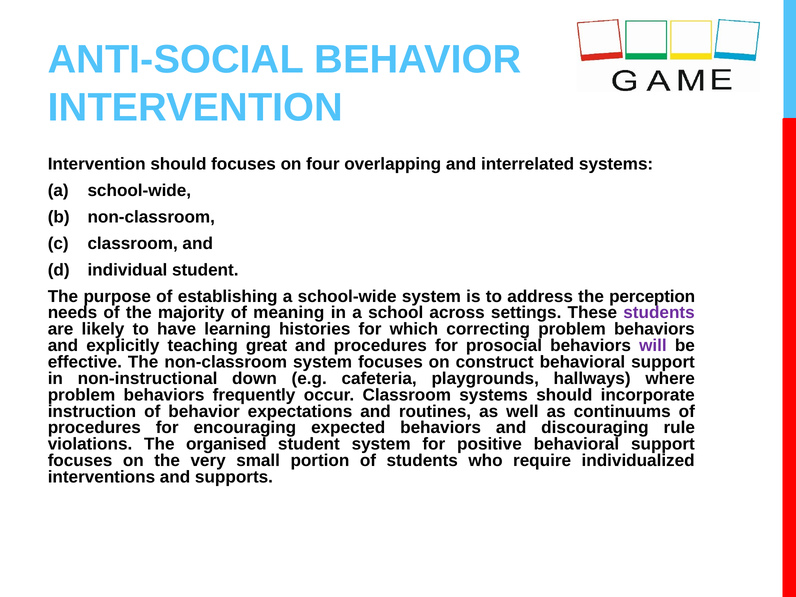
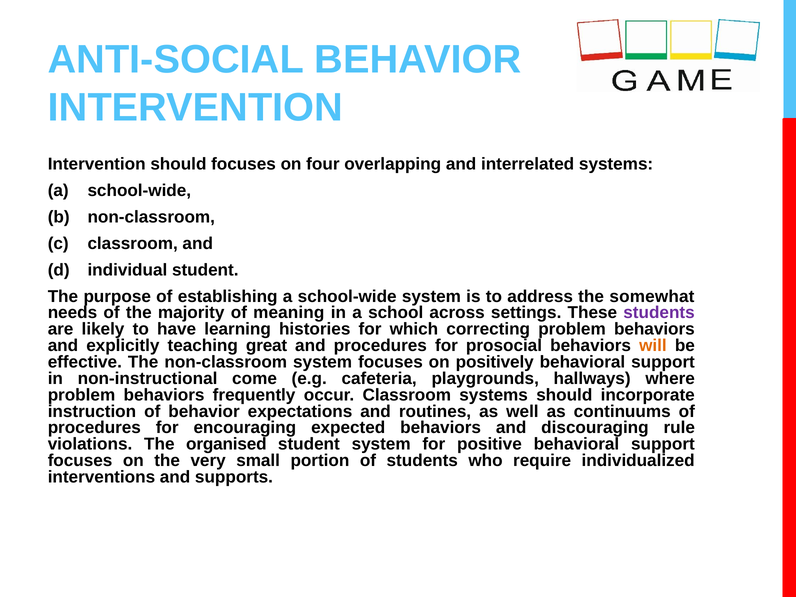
perception: perception -> somewhat
will colour: purple -> orange
construct: construct -> positively
down: down -> come
